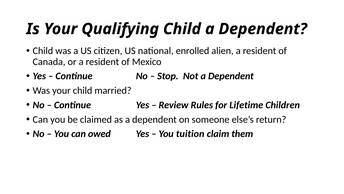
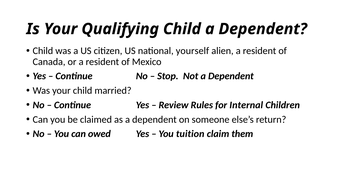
enrolled: enrolled -> yourself
Lifetime: Lifetime -> Internal
